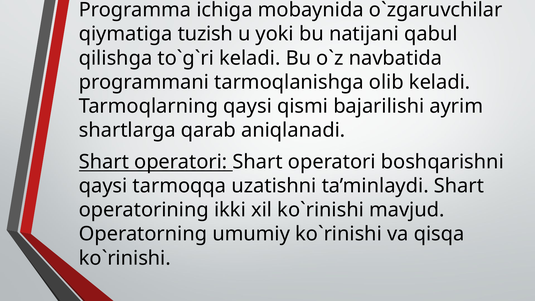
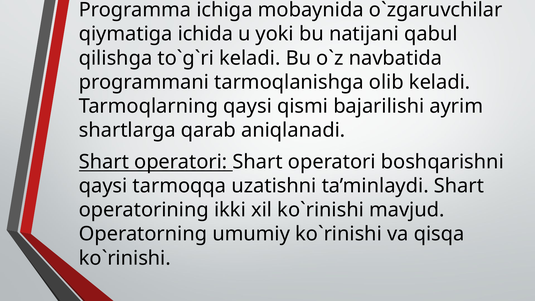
tuzish: tuzish -> ichida
